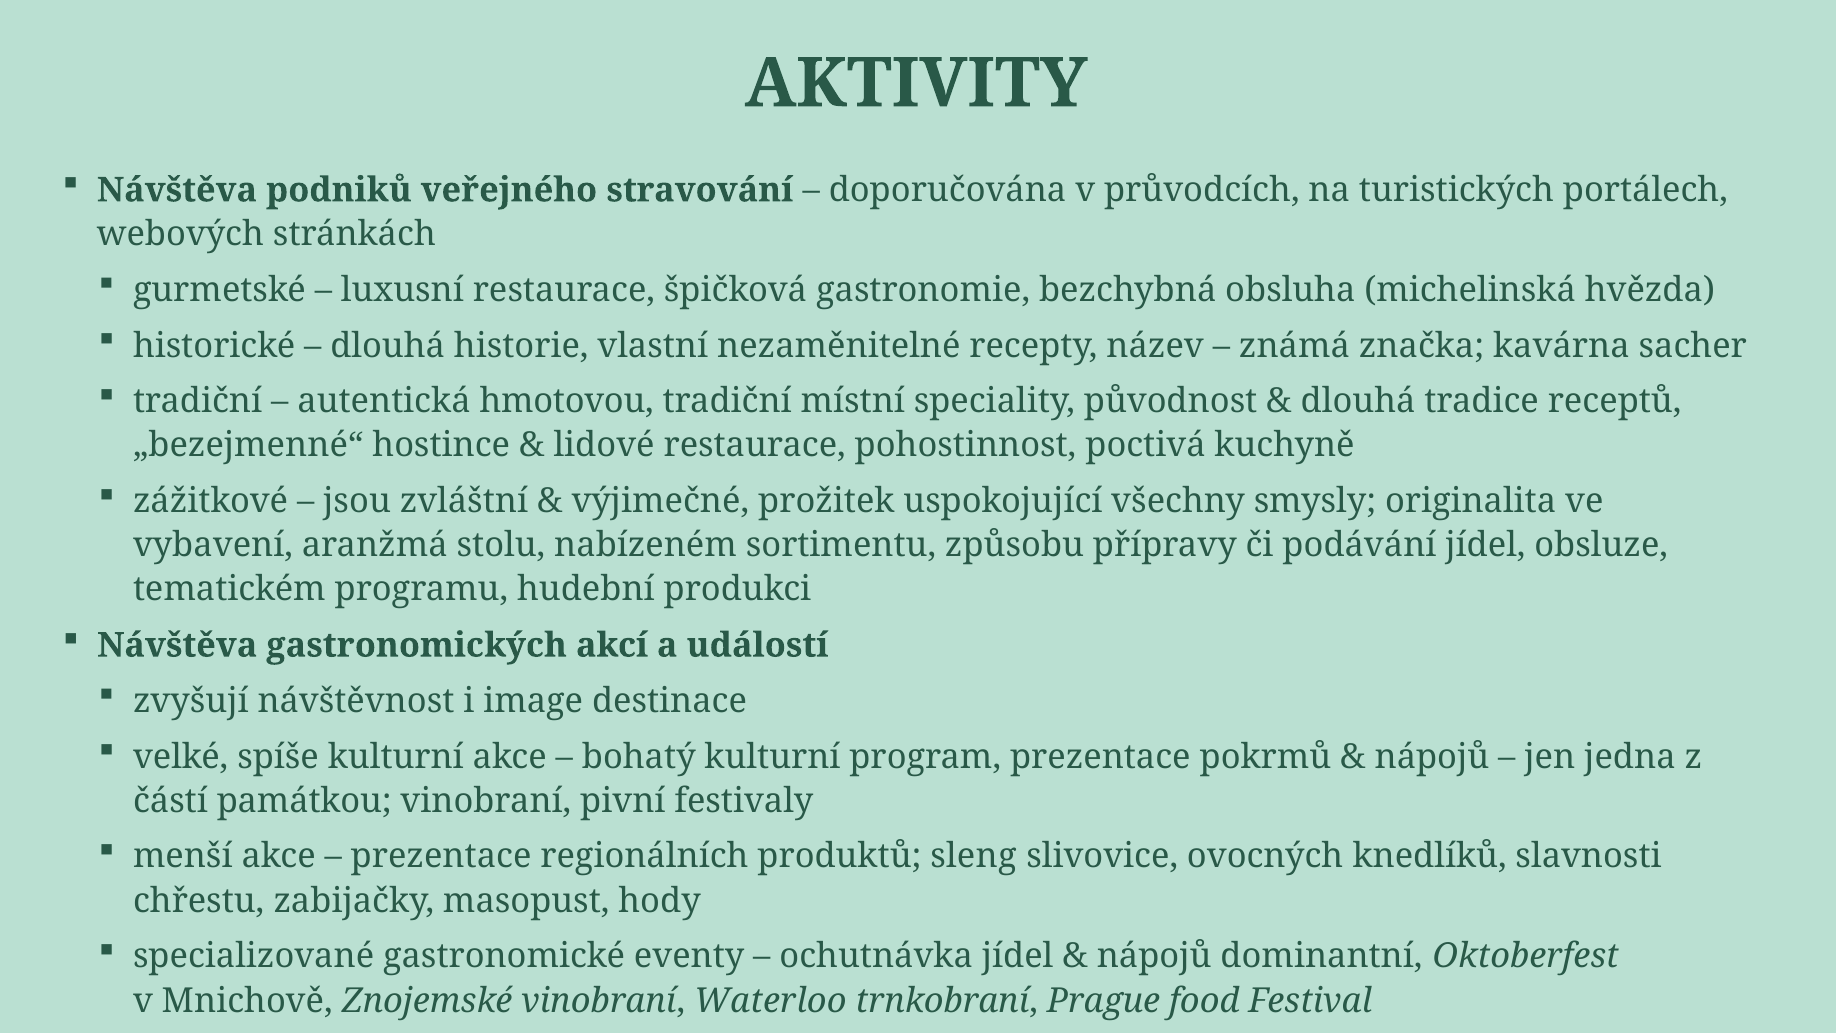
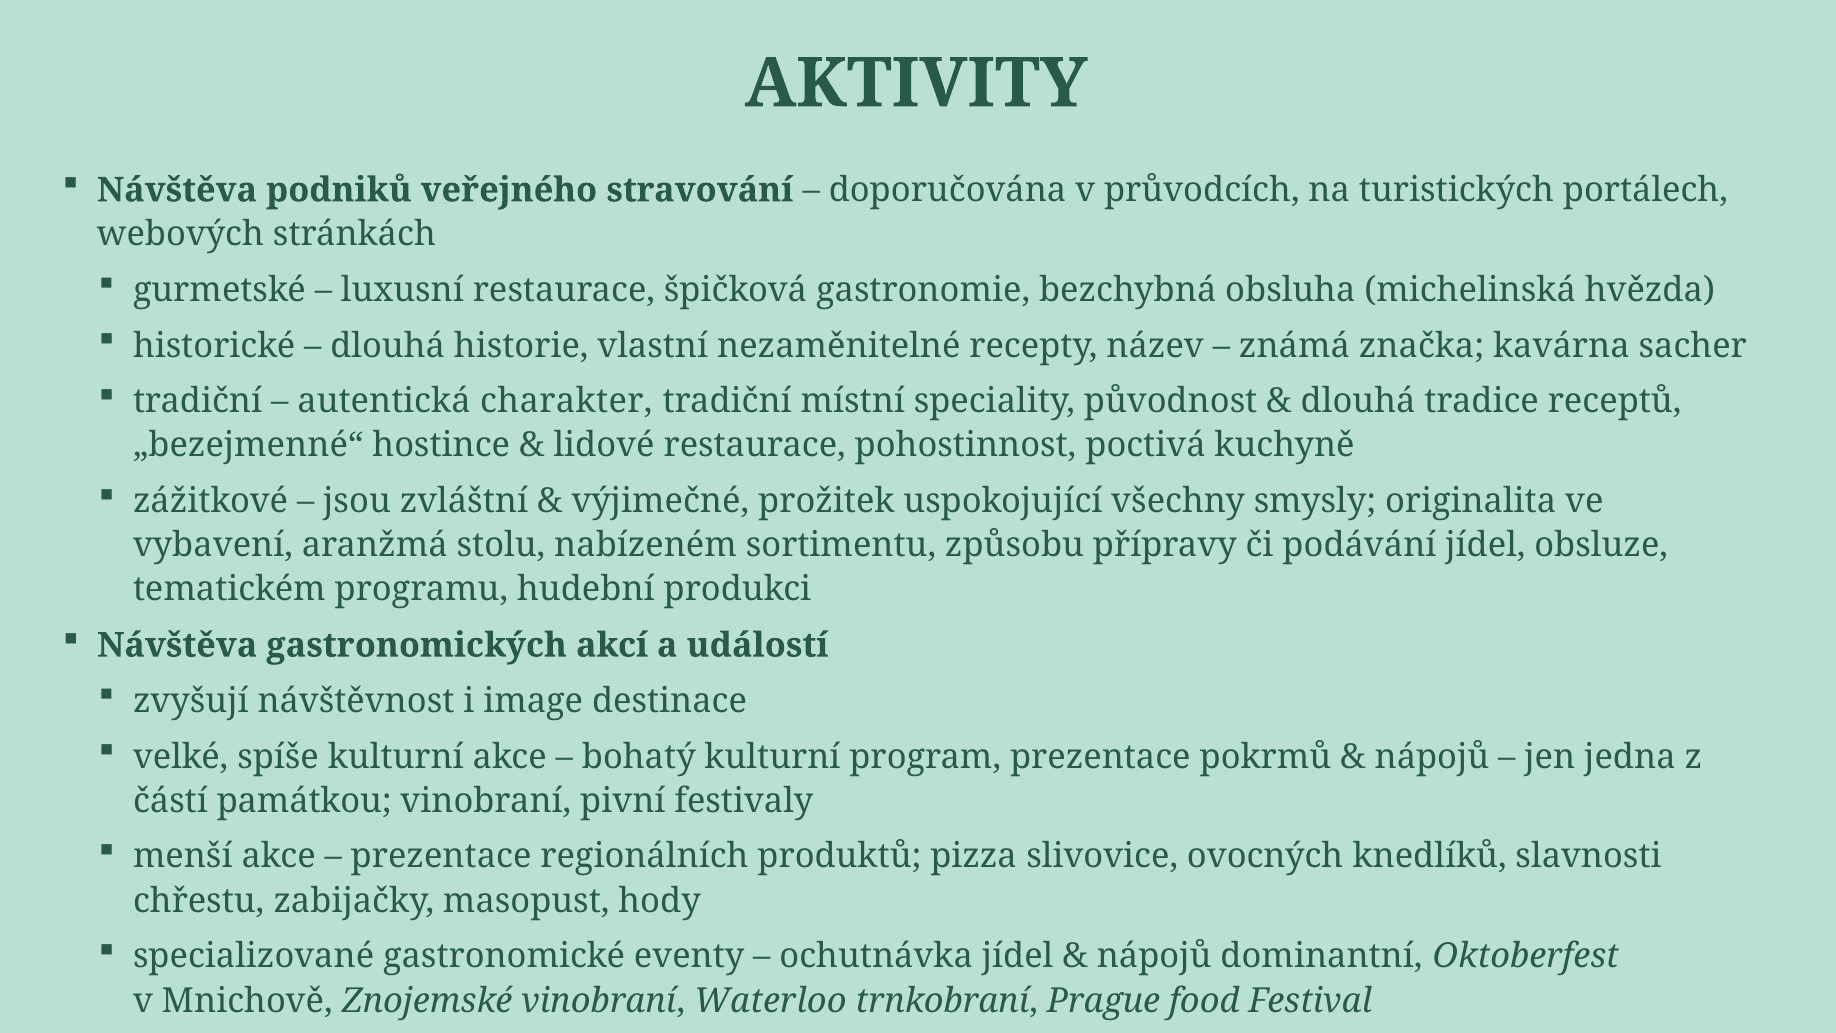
hmotovou: hmotovou -> charakter
sleng: sleng -> pizza
